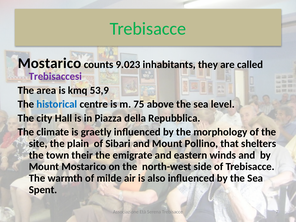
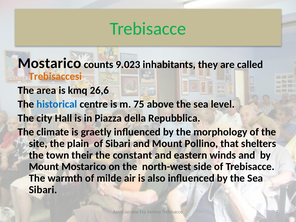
Trebisaccesi colour: purple -> orange
53,9: 53,9 -> 26,6
emigrate: emigrate -> constant
Spent at (43, 190): Spent -> Sibari
